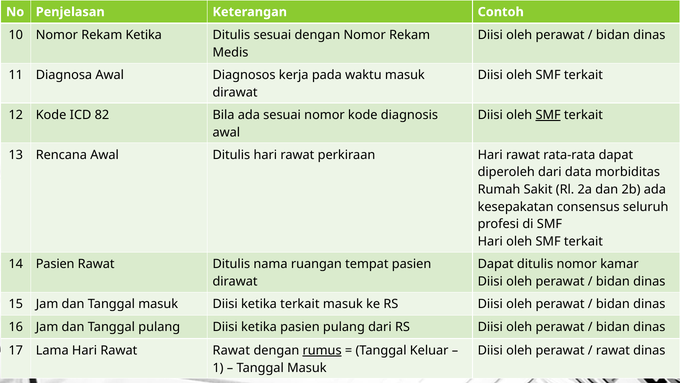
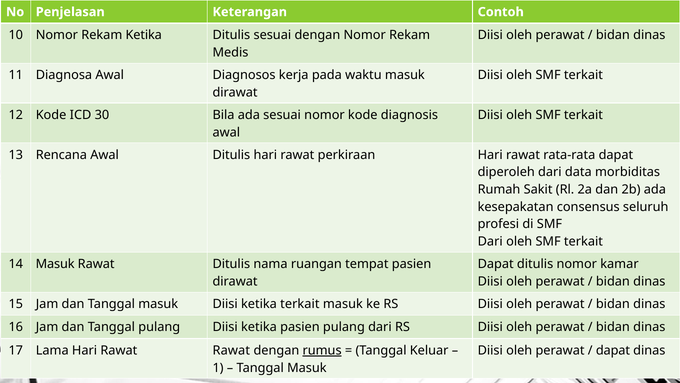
82: 82 -> 30
SMF at (548, 115) underline: present -> none
Hari at (490, 241): Hari -> Dari
14 Pasien: Pasien -> Masuk
rawat at (613, 350): rawat -> dapat
